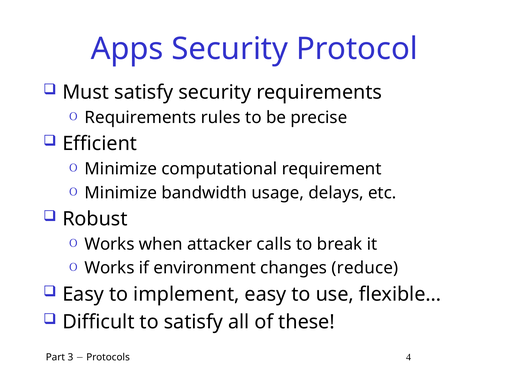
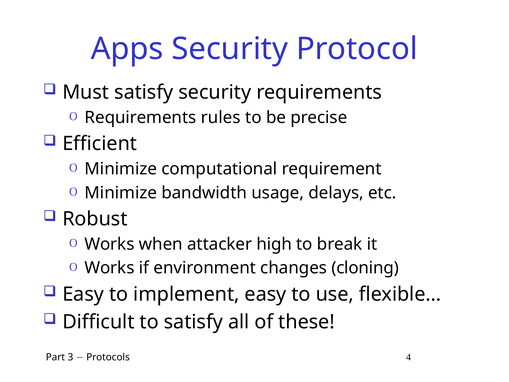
calls: calls -> high
reduce: reduce -> cloning
